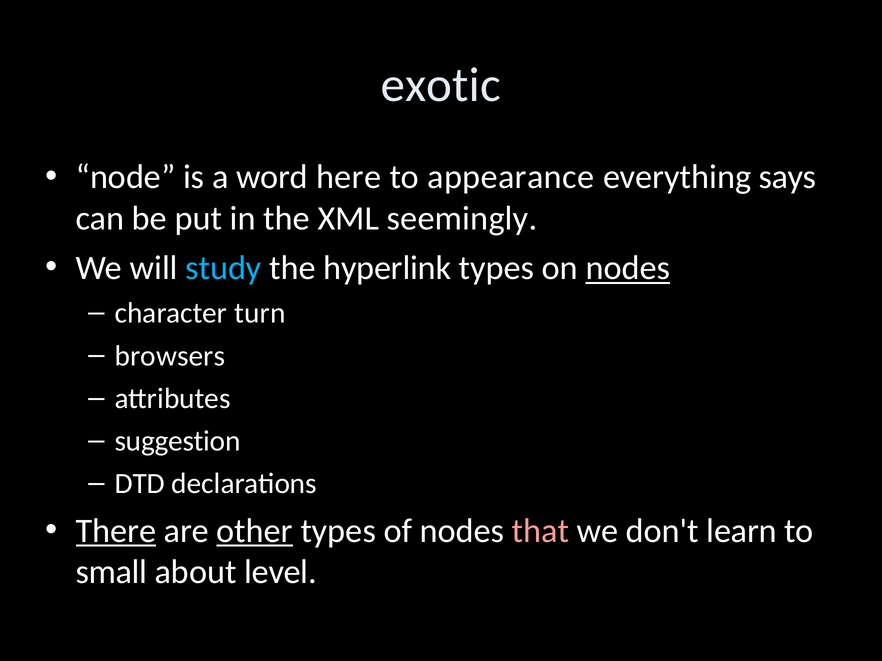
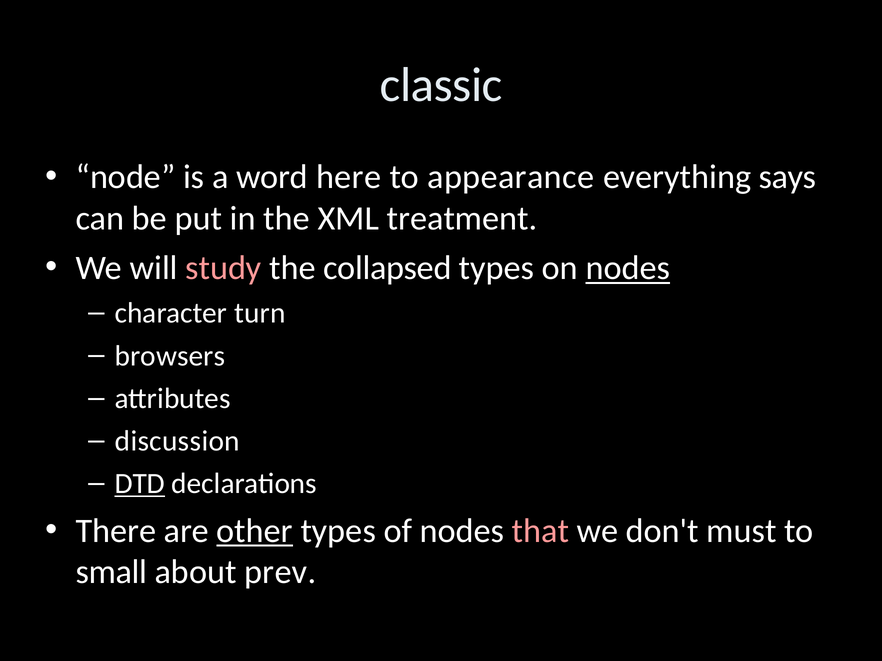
exotic: exotic -> classic
seemingly: seemingly -> treatment
study colour: light blue -> pink
hyperlink: hyperlink -> collapsed
suggestion: suggestion -> discussion
DTD underline: none -> present
There underline: present -> none
learn: learn -> must
level: level -> prev
